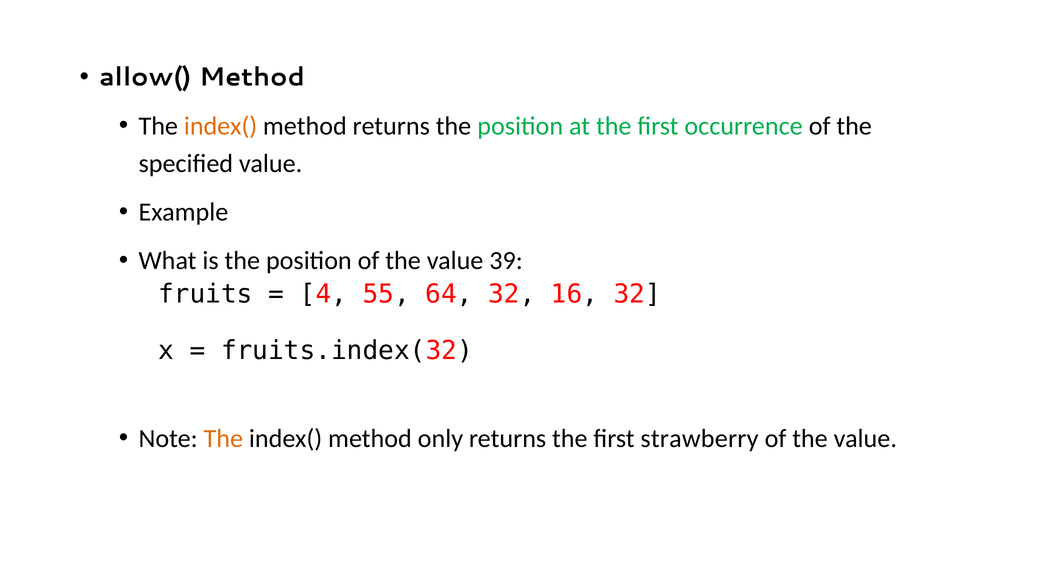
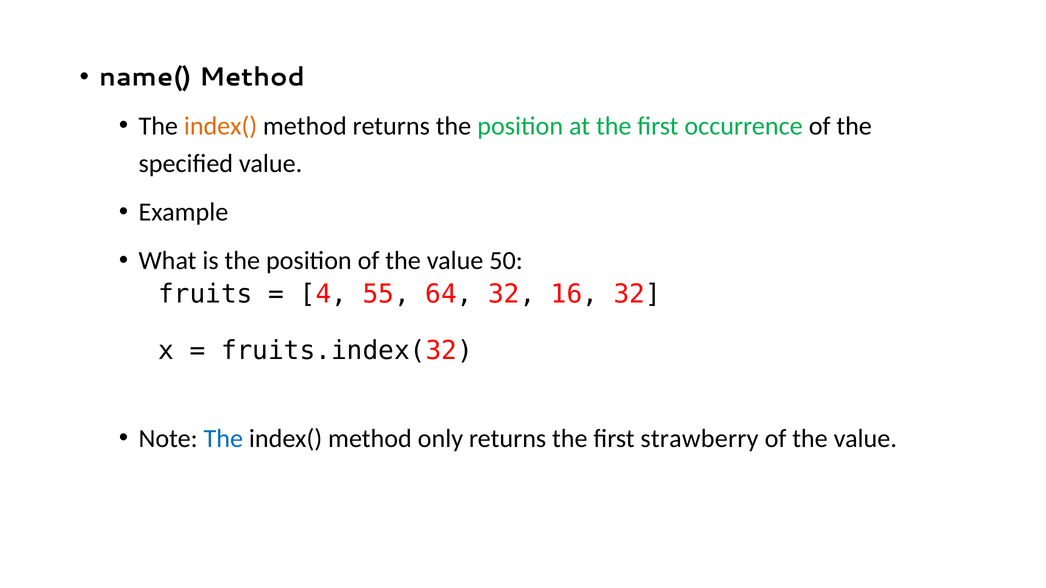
allow(: allow( -> name(
39: 39 -> 50
The at (223, 439) colour: orange -> blue
